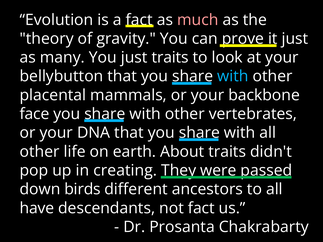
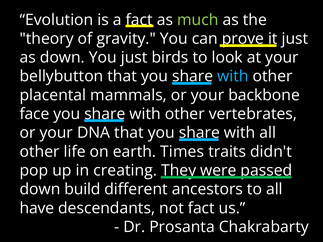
much colour: pink -> light green
as many: many -> down
just traits: traits -> birds
About: About -> Times
birds: birds -> build
